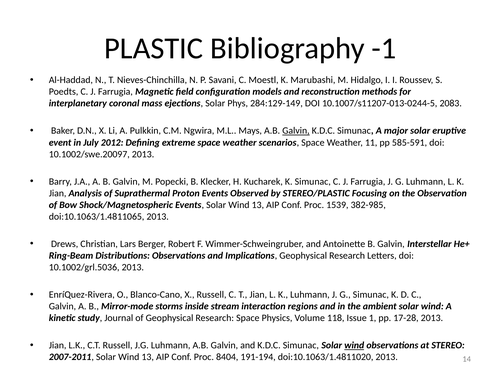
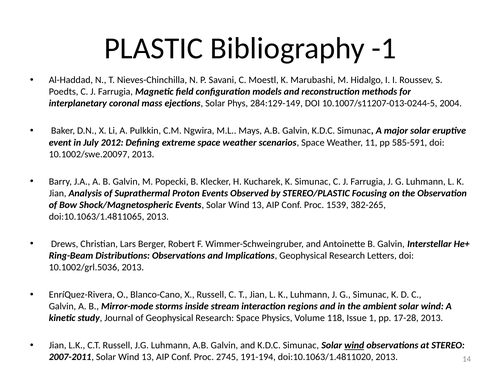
2083: 2083 -> 2004
Galvin at (296, 131) underline: present -> none
382-985: 382-985 -> 382-265
8404: 8404 -> 2745
